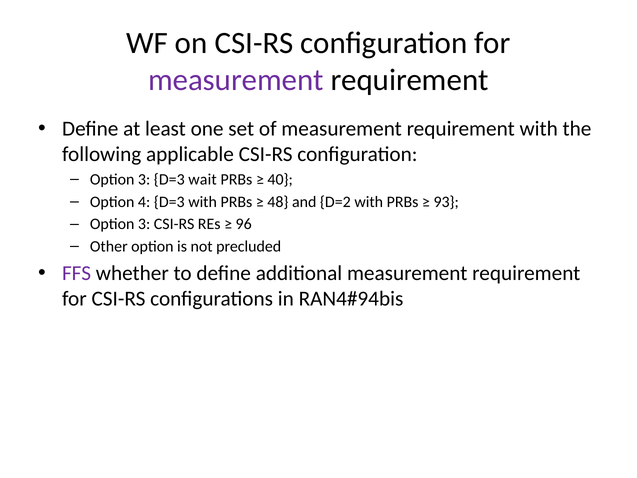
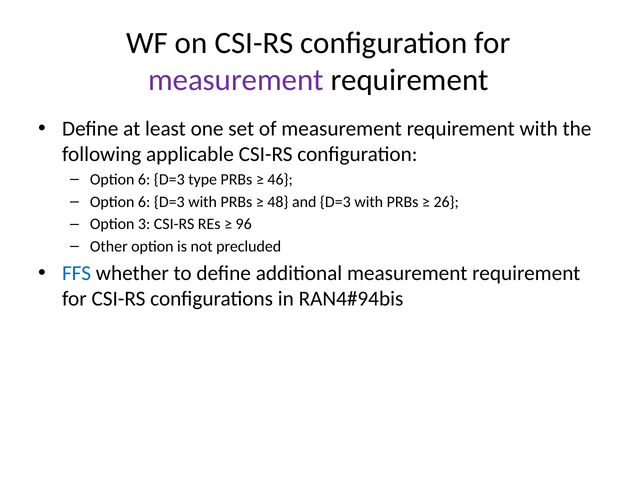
3 at (144, 179): 3 -> 6
wait: wait -> type
40: 40 -> 46
4 at (144, 202): 4 -> 6
and D=2: D=2 -> D=3
93: 93 -> 26
FFS colour: purple -> blue
